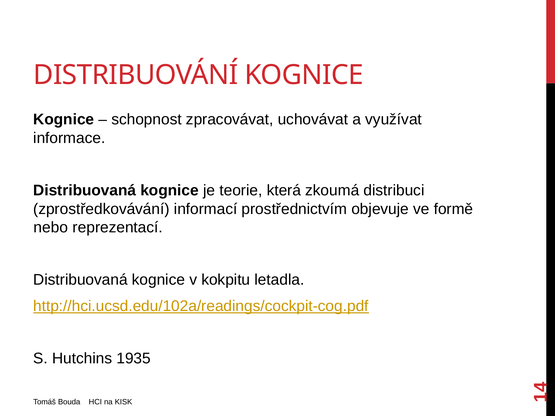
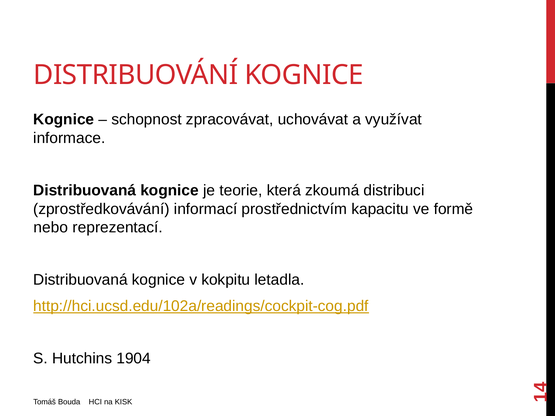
objevuje: objevuje -> kapacitu
1935: 1935 -> 1904
